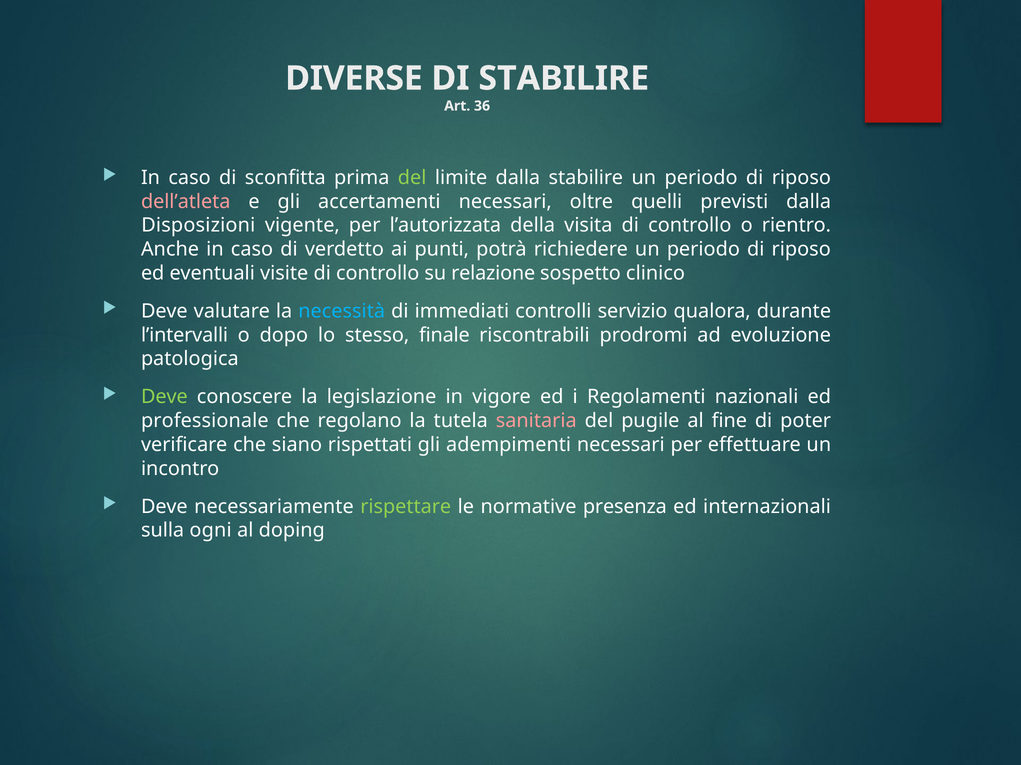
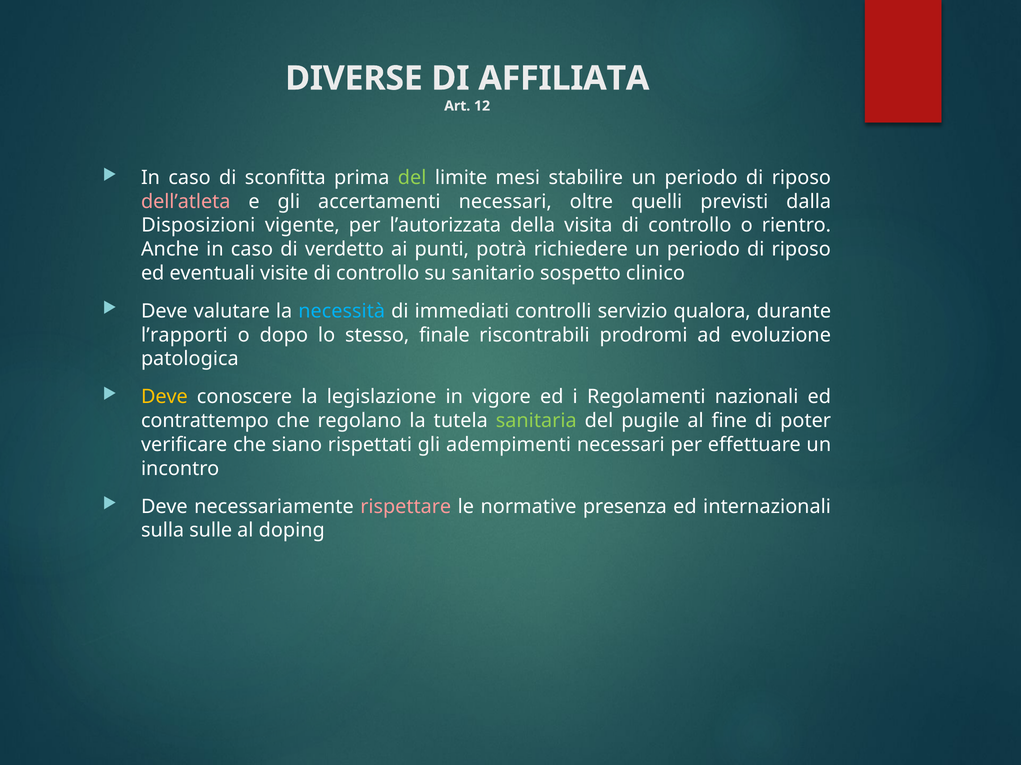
DI STABILIRE: STABILIRE -> AFFILIATA
36: 36 -> 12
limite dalla: dalla -> mesi
relazione: relazione -> sanitario
l’intervalli: l’intervalli -> l’rapporti
Deve at (164, 397) colour: light green -> yellow
professionale: professionale -> contrattempo
sanitaria colour: pink -> light green
rispettare colour: light green -> pink
ogni: ogni -> sulle
